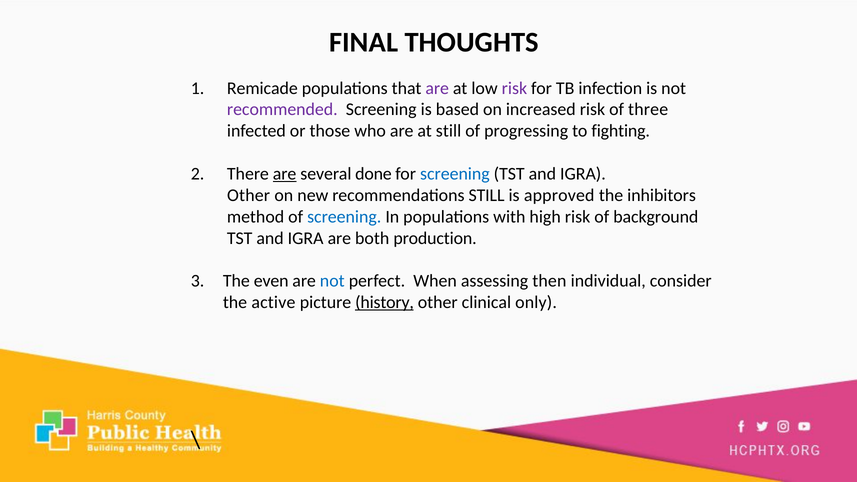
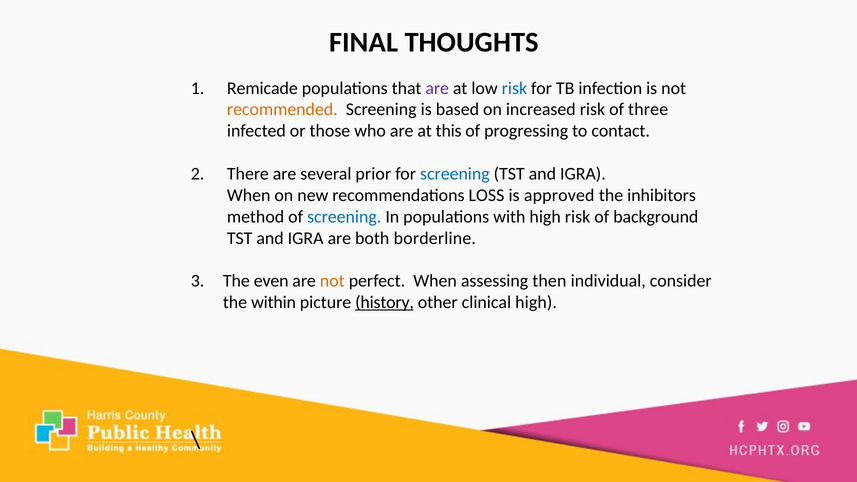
risk at (514, 88) colour: purple -> blue
recommended colour: purple -> orange
at still: still -> this
fighting: fighting -> contact
are at (285, 174) underline: present -> none
done: done -> prior
Other at (249, 195): Other -> When
recommendations STILL: STILL -> LOSS
production: production -> borderline
not at (332, 281) colour: blue -> orange
active: active -> within
clinical only: only -> high
